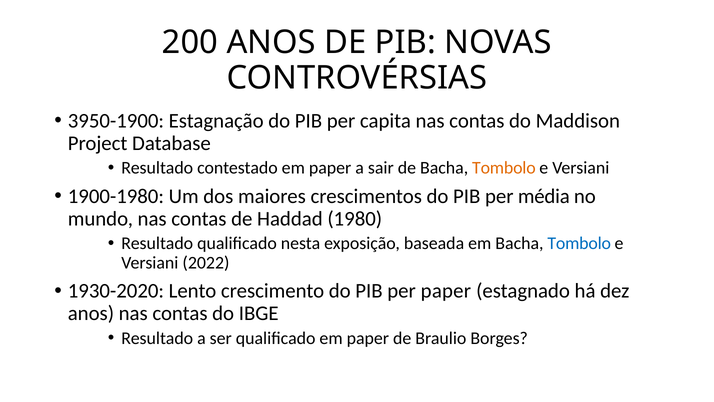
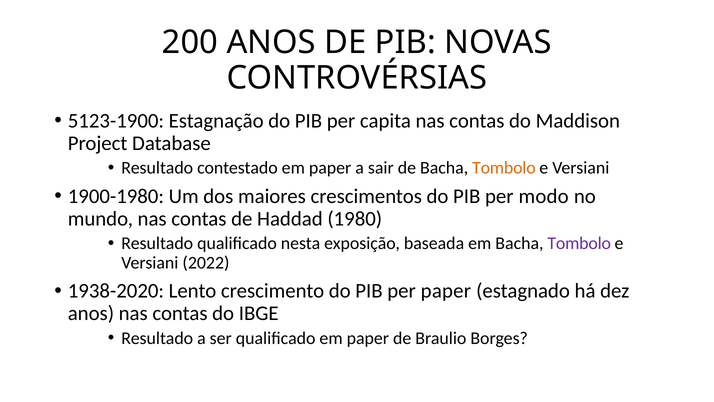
3950-1900: 3950-1900 -> 5123-1900
média: média -> modo
Tombolo at (579, 243) colour: blue -> purple
1930-2020: 1930-2020 -> 1938-2020
